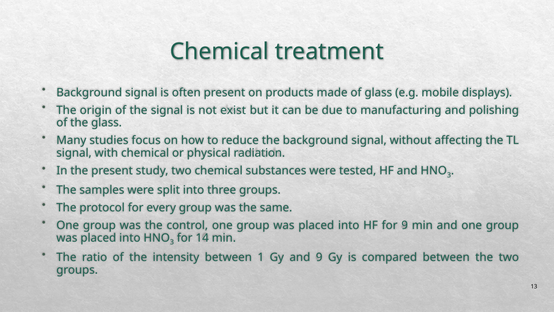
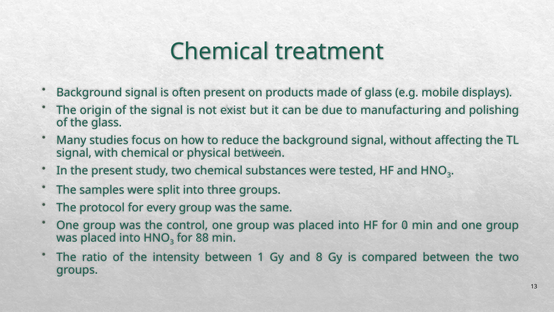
physical radiation: radiation -> between
for 9: 9 -> 0
14: 14 -> 88
and 9: 9 -> 8
